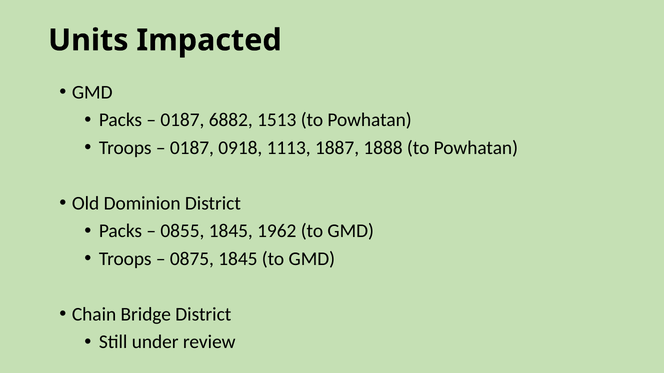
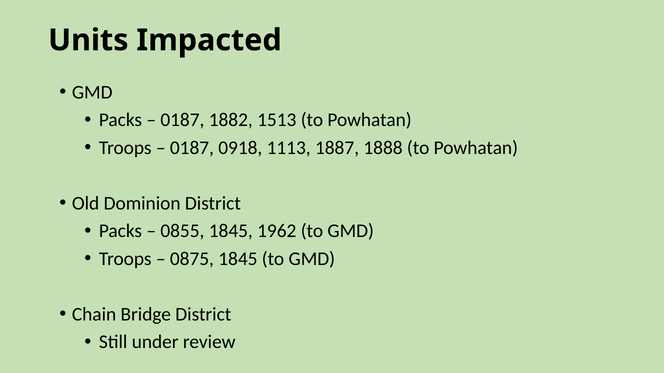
6882: 6882 -> 1882
